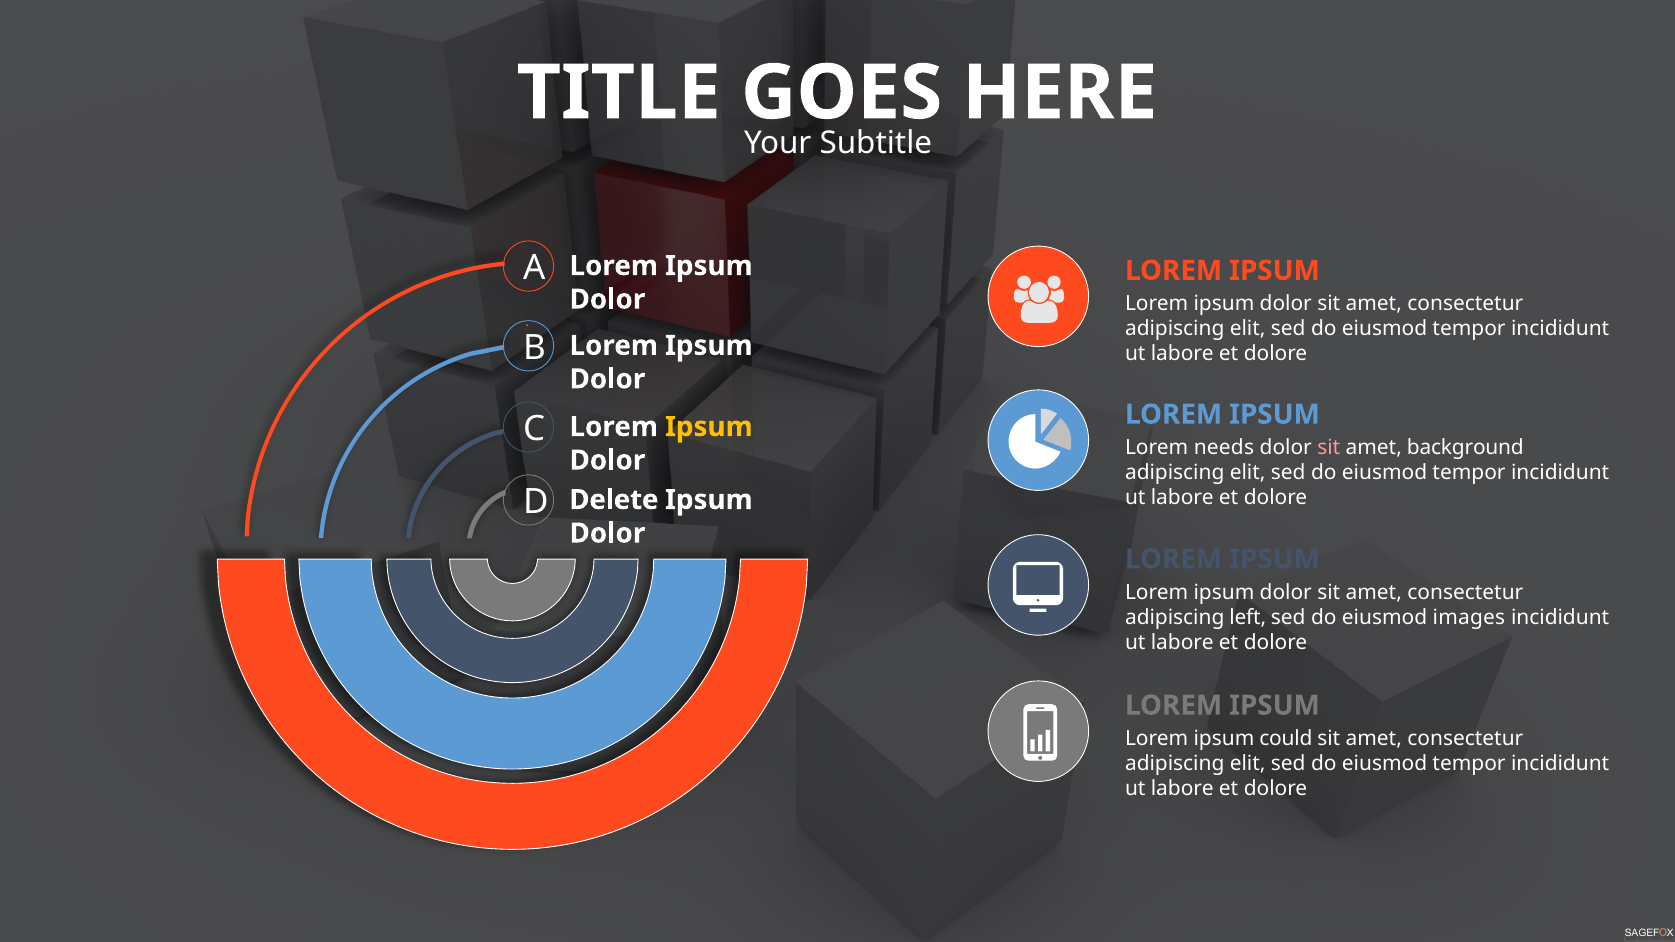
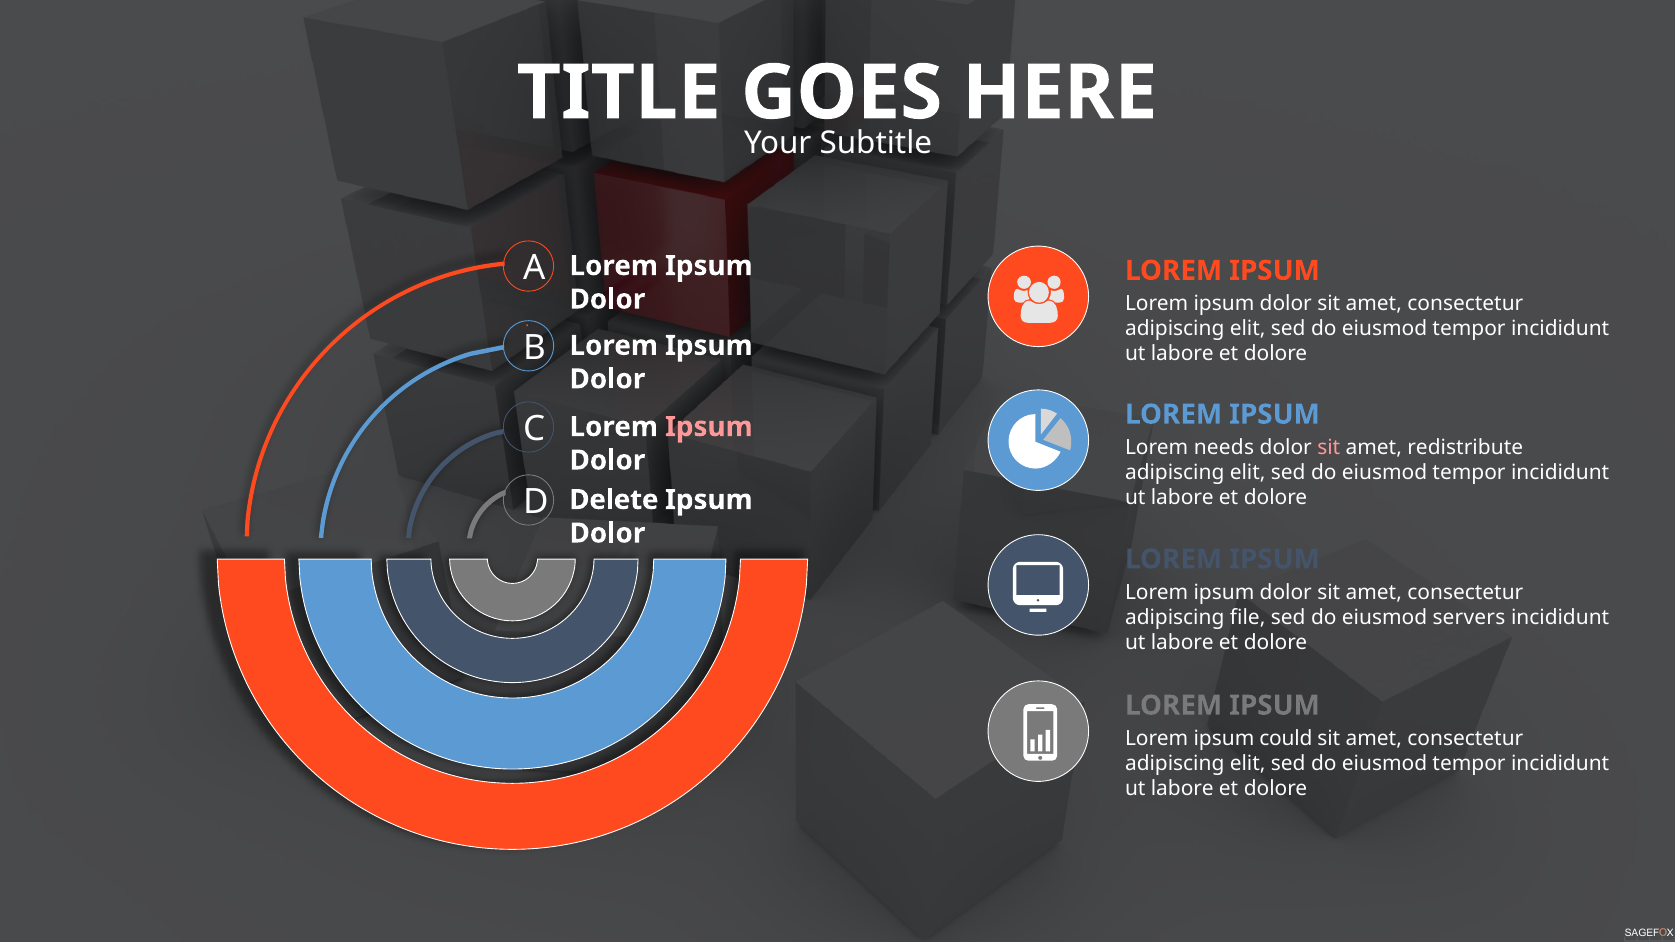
Ipsum at (709, 427) colour: yellow -> pink
background: background -> redistribute
left: left -> file
images: images -> servers
